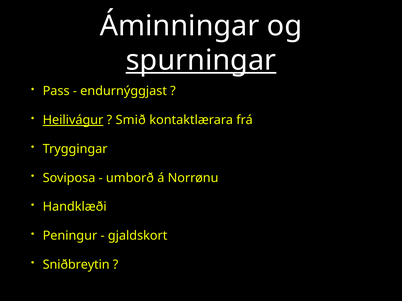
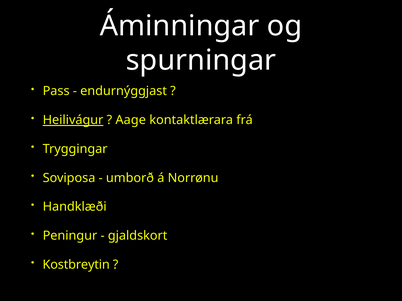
spurningar underline: present -> none
Smið: Smið -> Aage
Sniðbreytin: Sniðbreytin -> Kostbreytin
